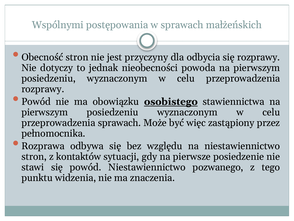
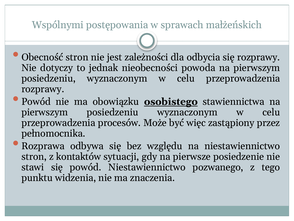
przyczyny: przyczyny -> zależności
przeprowadzenia sprawach: sprawach -> procesów
